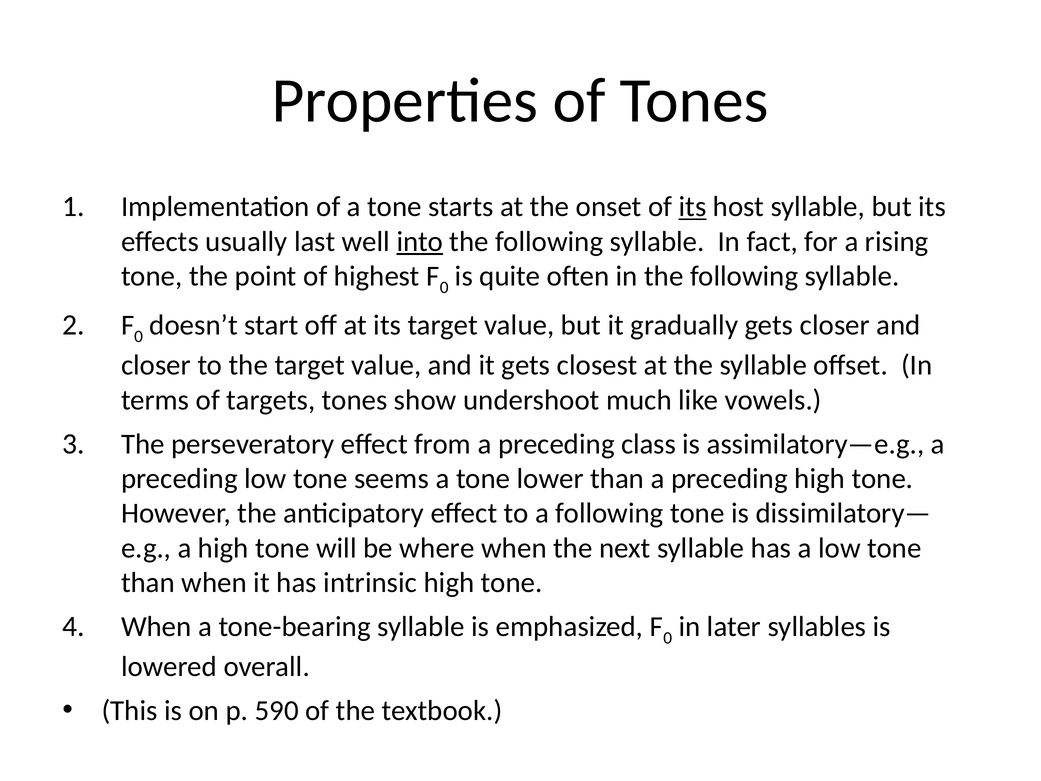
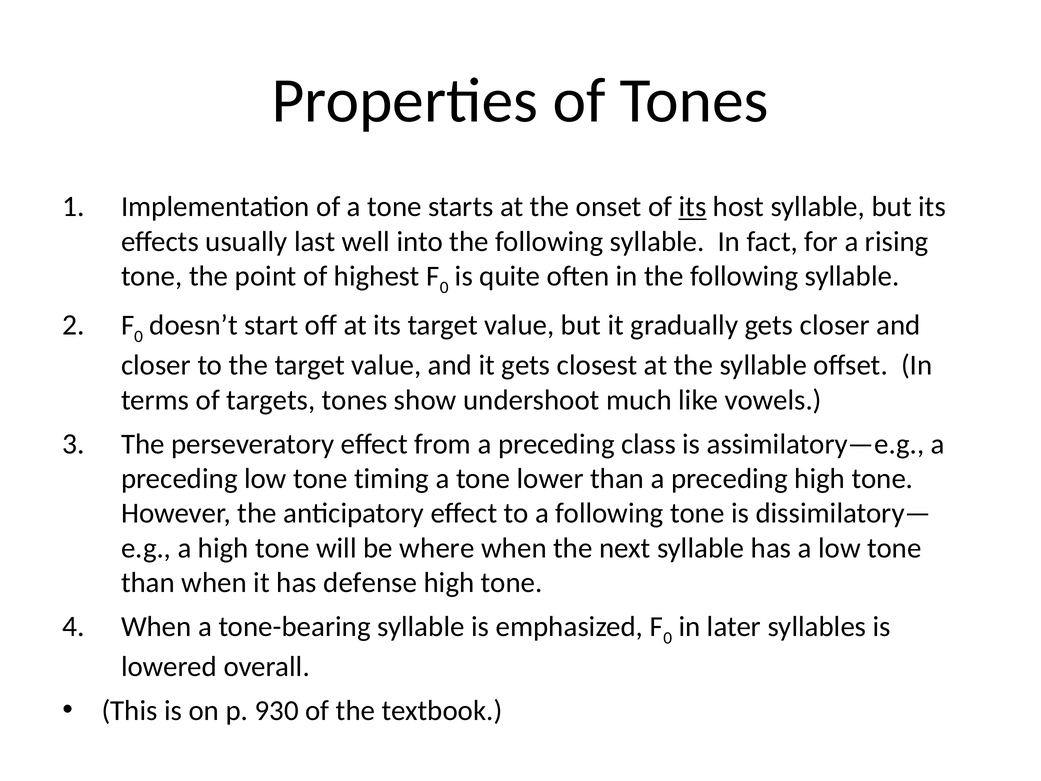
into underline: present -> none
seems: seems -> timing
intrinsic: intrinsic -> defense
590: 590 -> 930
